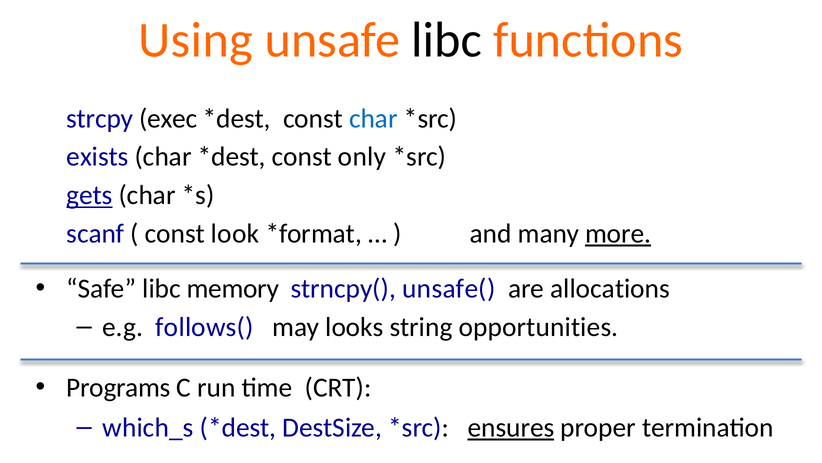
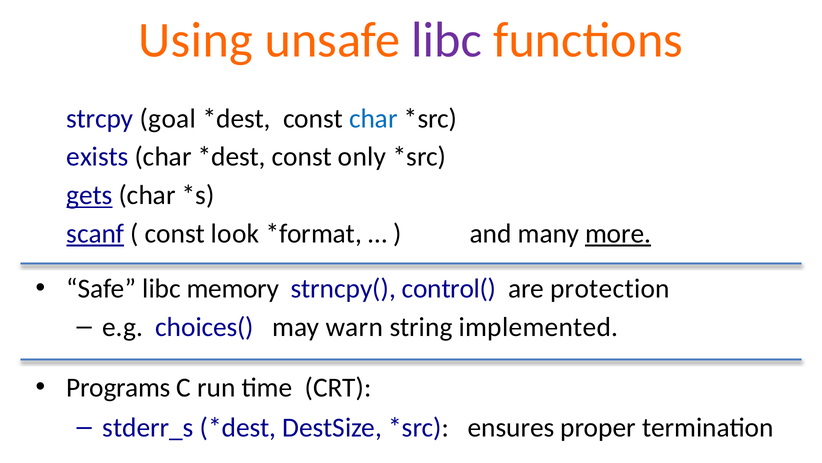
libc at (447, 40) colour: black -> purple
exec: exec -> goal
scanf underline: none -> present
unsafe(: unsafe( -> control(
allocations: allocations -> protection
follows(: follows( -> choices(
looks: looks -> warn
opportunities: opportunities -> implemented
which_s: which_s -> stderr_s
ensures underline: present -> none
